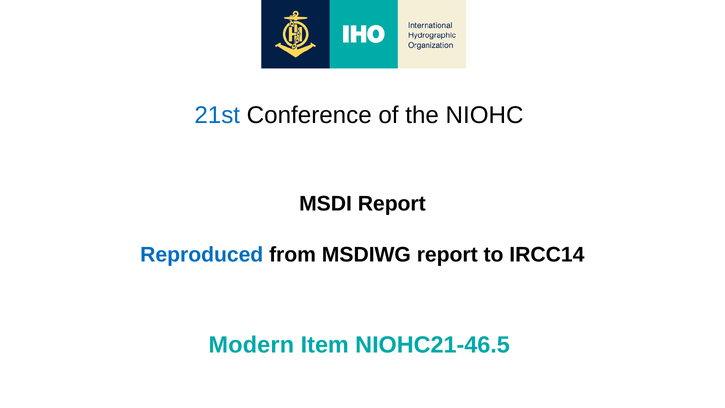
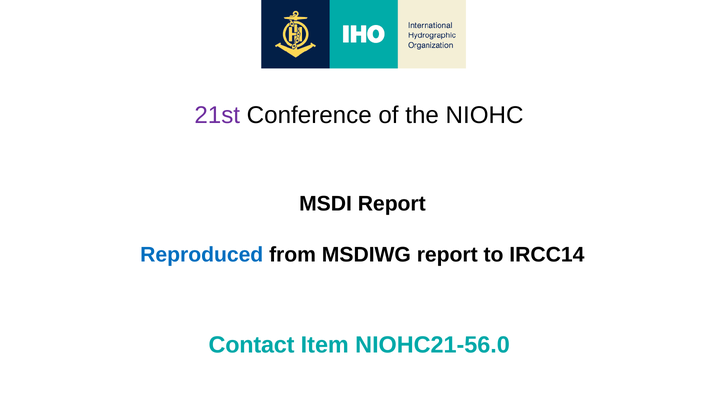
21st colour: blue -> purple
Modern: Modern -> Contact
NIOHC21-46.5: NIOHC21-46.5 -> NIOHC21-56.0
